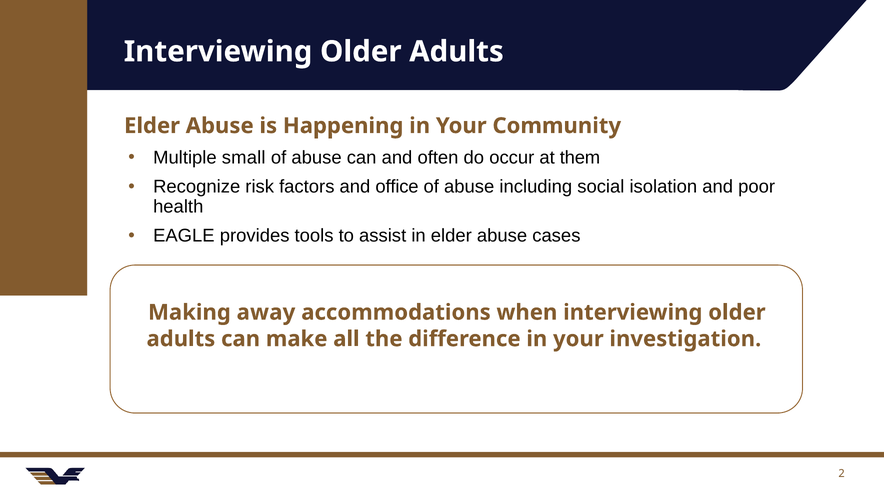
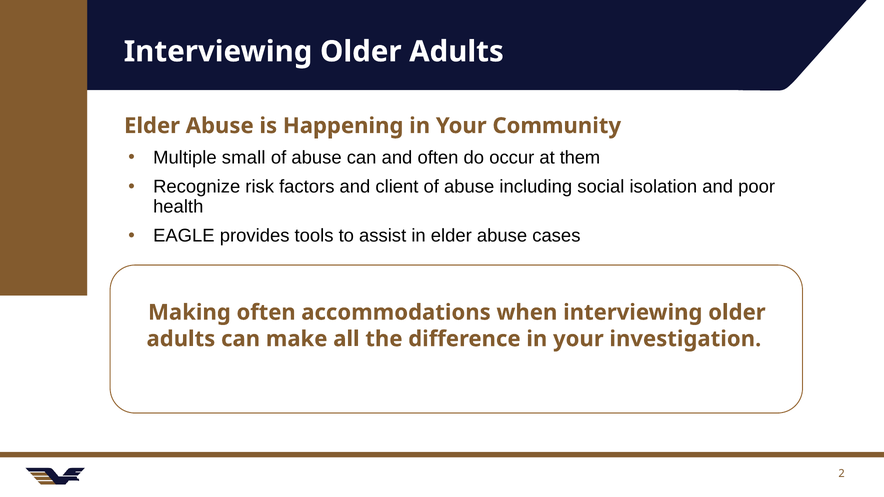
office: office -> client
Making away: away -> often
